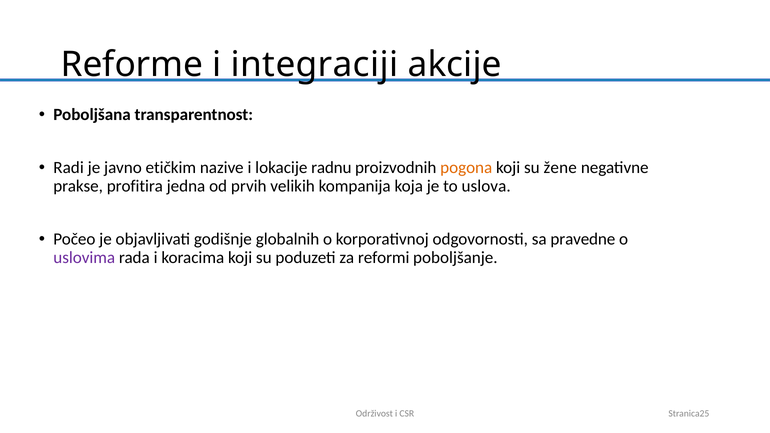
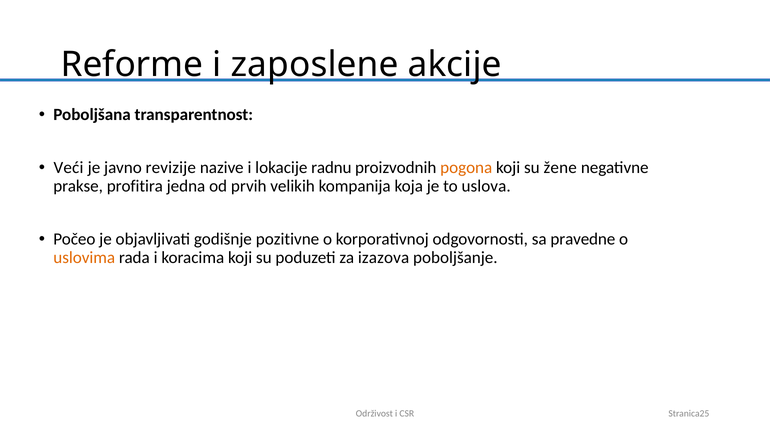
integraciji: integraciji -> zaposlene
Radi: Radi -> Veći
etičkim: etičkim -> revizije
globalnih: globalnih -> pozitivne
uslovima colour: purple -> orange
reformi: reformi -> izazova
